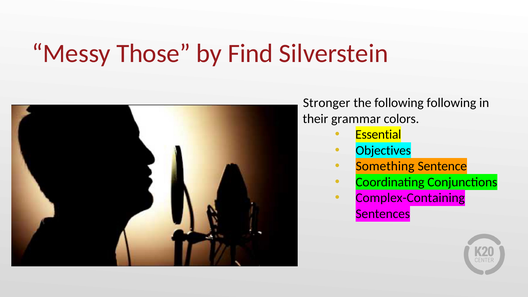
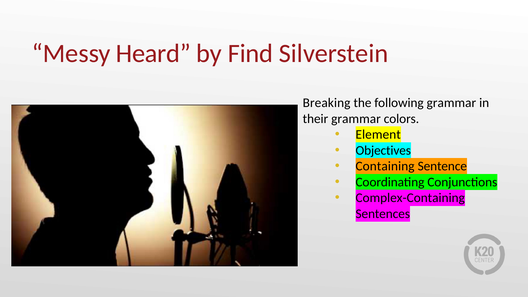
Those: Those -> Heard
Stronger: Stronger -> Breaking
following following: following -> grammar
Essential: Essential -> Element
Something: Something -> Containing
